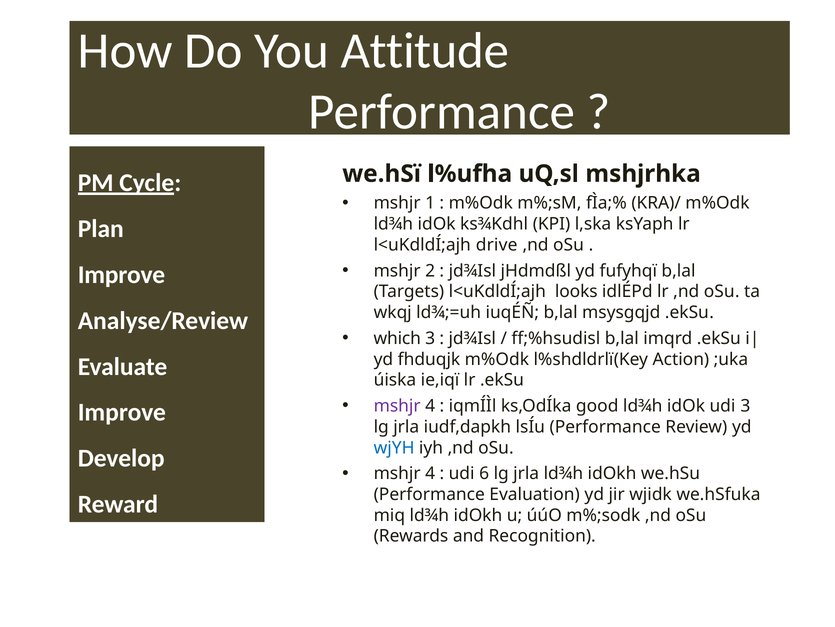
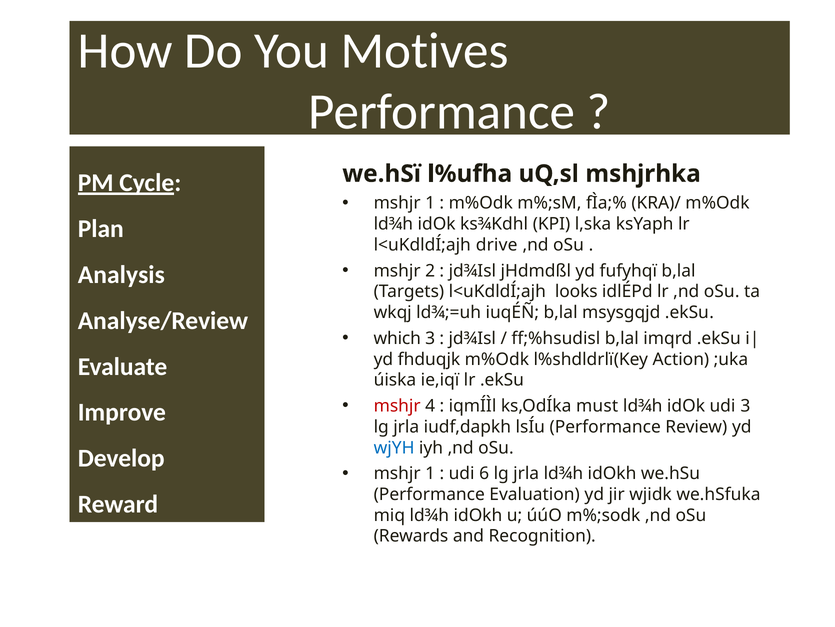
Attitude: Attitude -> Motives
Improve at (121, 274): Improve -> Analysis
mshjr at (397, 405) colour: purple -> red
good: good -> must
4 at (430, 473): 4 -> 1
